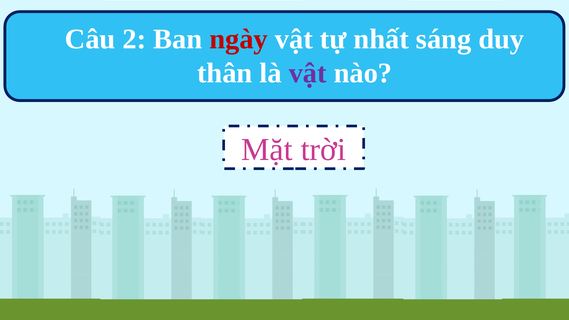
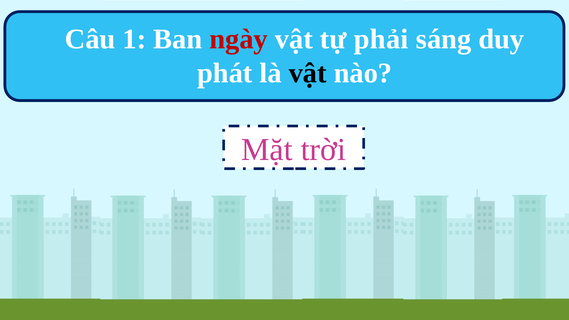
2: 2 -> 1
nhất: nhất -> phải
thân: thân -> phát
vật at (308, 73) colour: purple -> black
